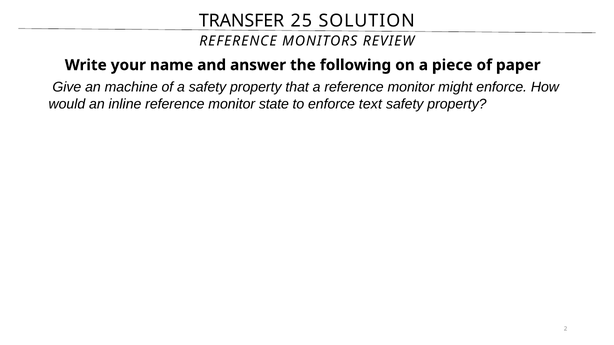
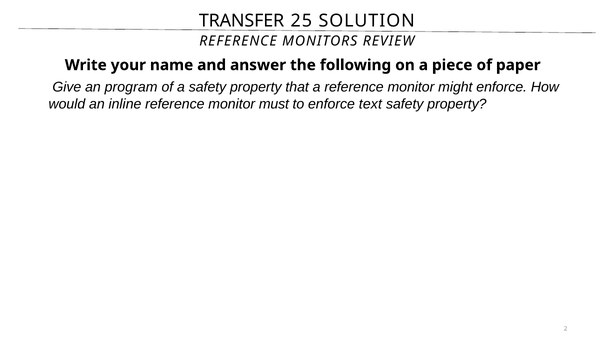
machine: machine -> program
state: state -> must
